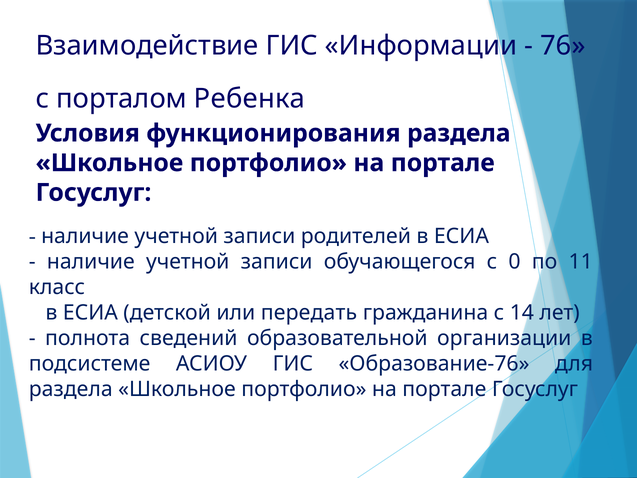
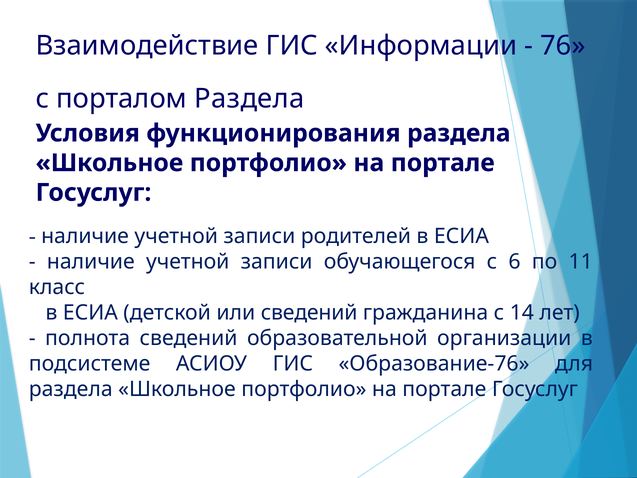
порталом Ребенка: Ребенка -> Раздела
0: 0 -> 6
или передать: передать -> сведений
